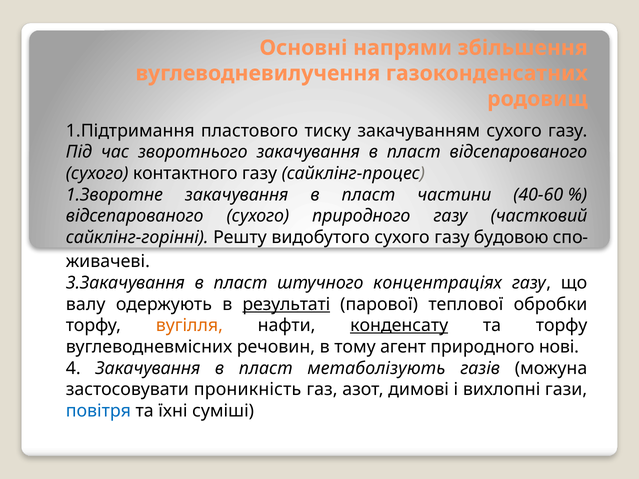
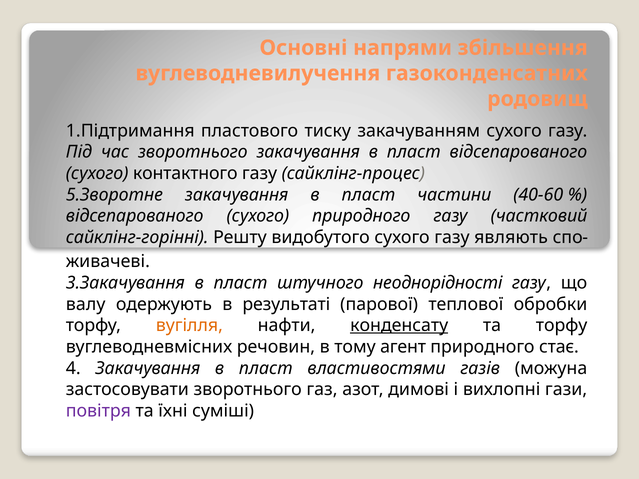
1.Зворотне: 1.Зворотне -> 5.Зворотне
будовою: будовою -> являють
концентраціях: концентраціях -> неоднорідності
результаті underline: present -> none
нові: нові -> стає
метаболізують: метаболізують -> властивостями
застосовувати проникність: проникність -> зворотнього
повітря colour: blue -> purple
